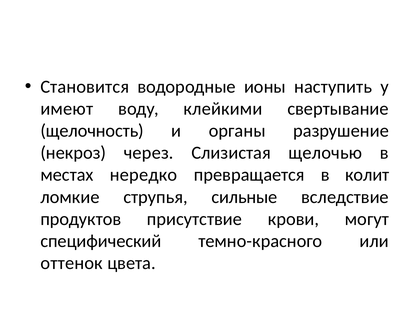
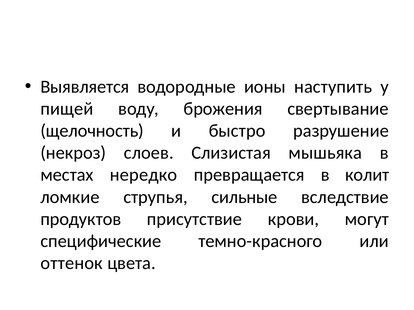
Становится: Становится -> Выявляется
имеют: имеют -> пищей
клейкими: клейкими -> брожения
органы: органы -> быстро
через: через -> слоев
щелочью: щелочью -> мышьяка
специфический: специфический -> специфические
